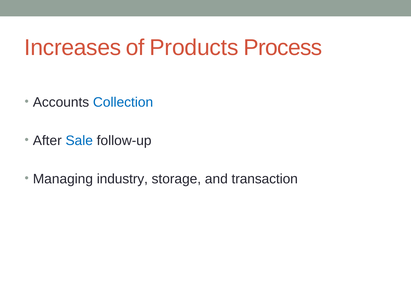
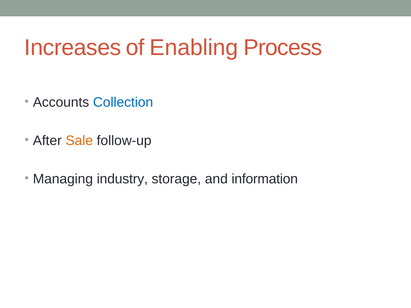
Products: Products -> Enabling
Sale colour: blue -> orange
transaction: transaction -> information
